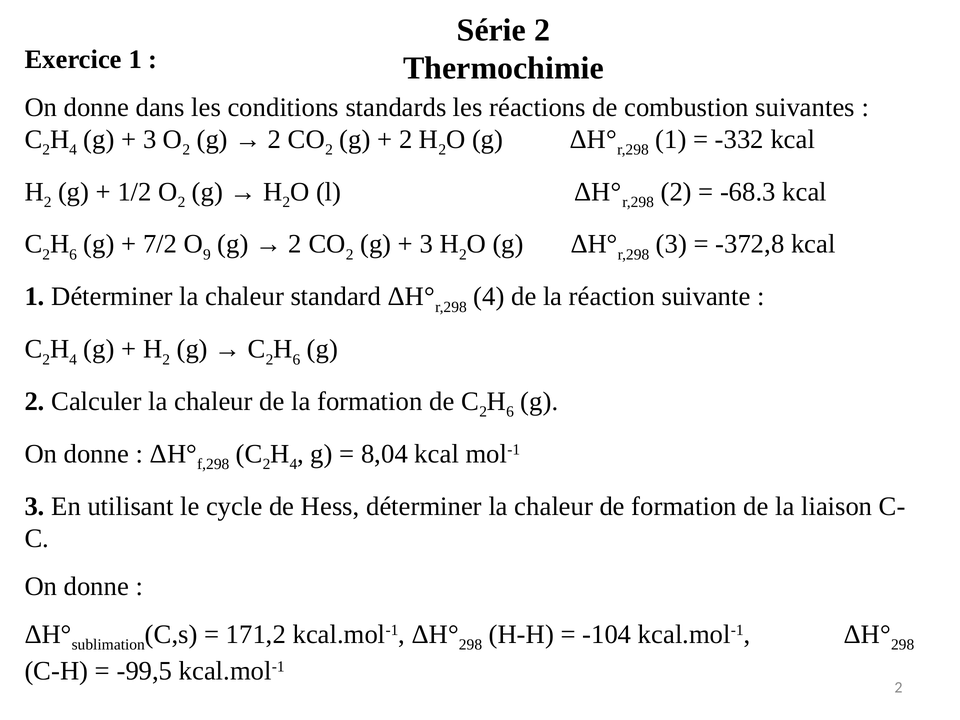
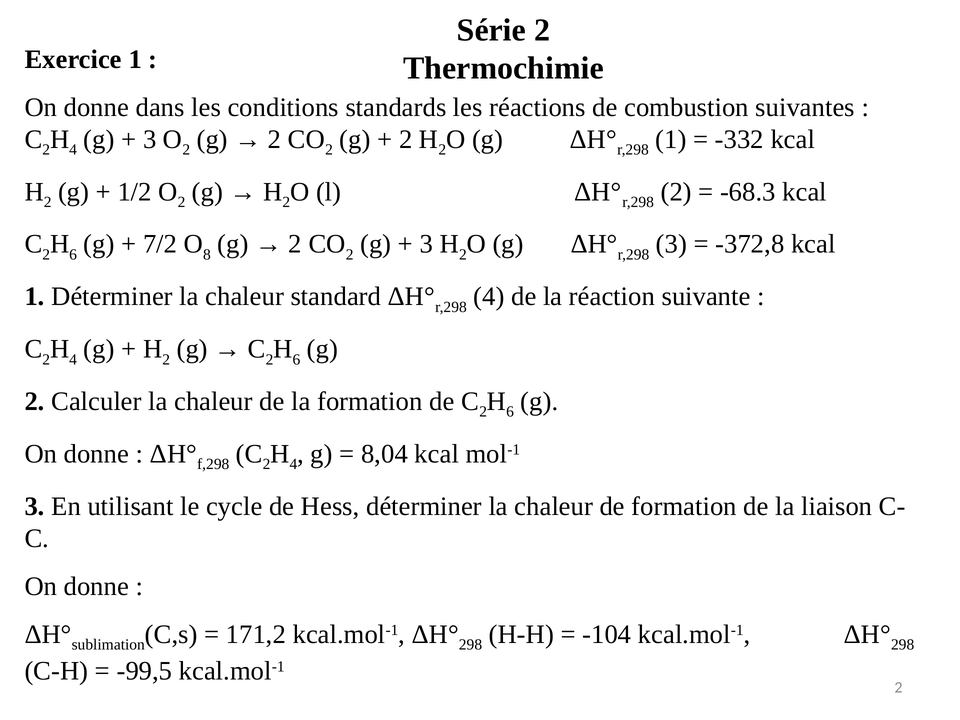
9: 9 -> 8
